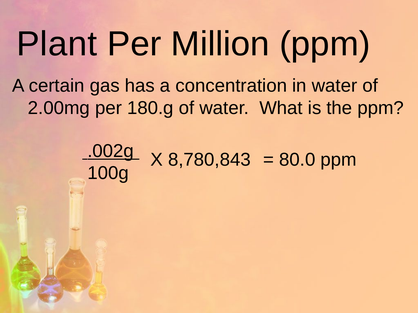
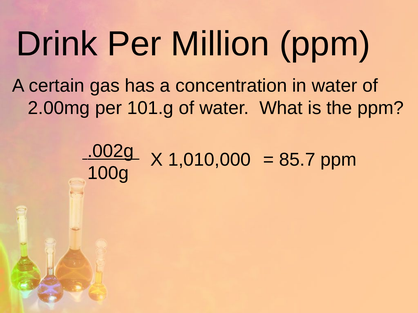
Plant: Plant -> Drink
180.g: 180.g -> 101.g
8,780,843: 8,780,843 -> 1,010,000
80.0: 80.0 -> 85.7
